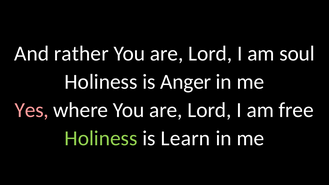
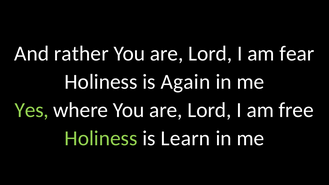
soul: soul -> fear
Anger: Anger -> Again
Yes colour: pink -> light green
